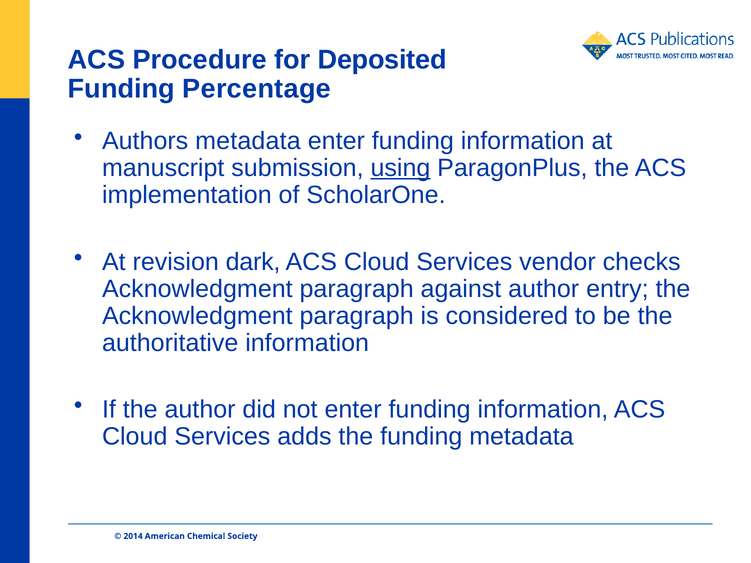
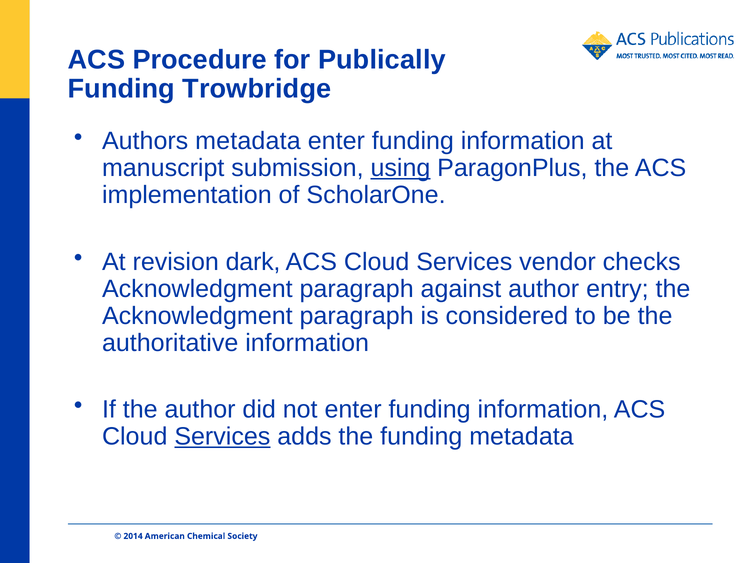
Deposited: Deposited -> Publically
Percentage: Percentage -> Trowbridge
Services at (222, 437) underline: none -> present
